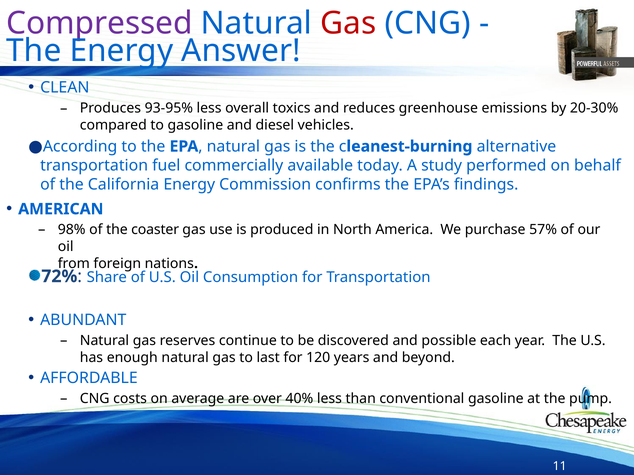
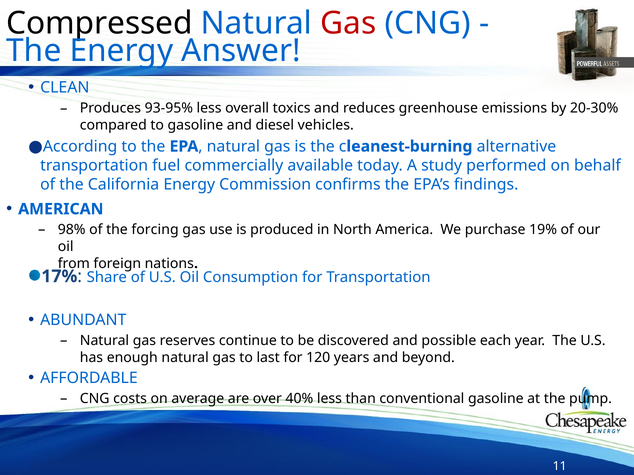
Compressed colour: purple -> black
coaster: coaster -> forcing
57%: 57% -> 19%
72%: 72% -> 17%
